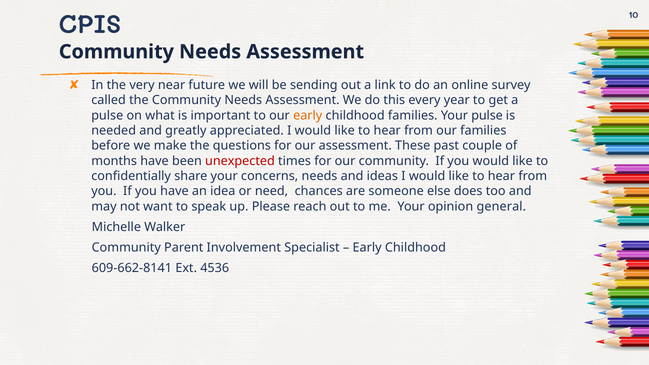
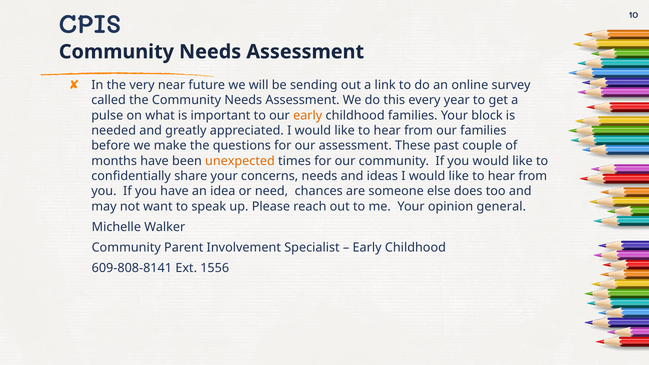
Your pulse: pulse -> block
unexpected colour: red -> orange
609-662-8141: 609-662-8141 -> 609-808-8141
4536: 4536 -> 1556
